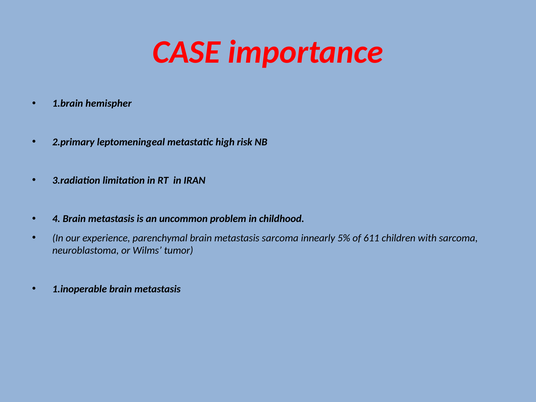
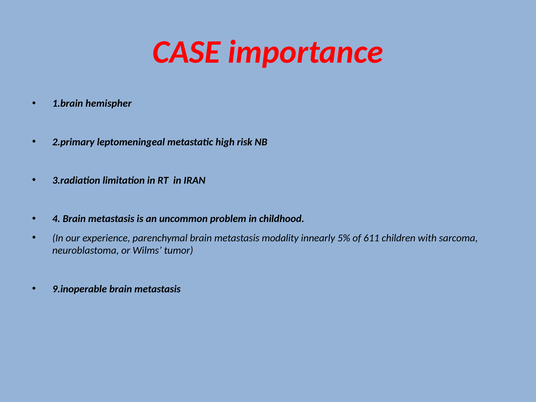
metastasis sarcoma: sarcoma -> modality
1.inoperable: 1.inoperable -> 9.inoperable
